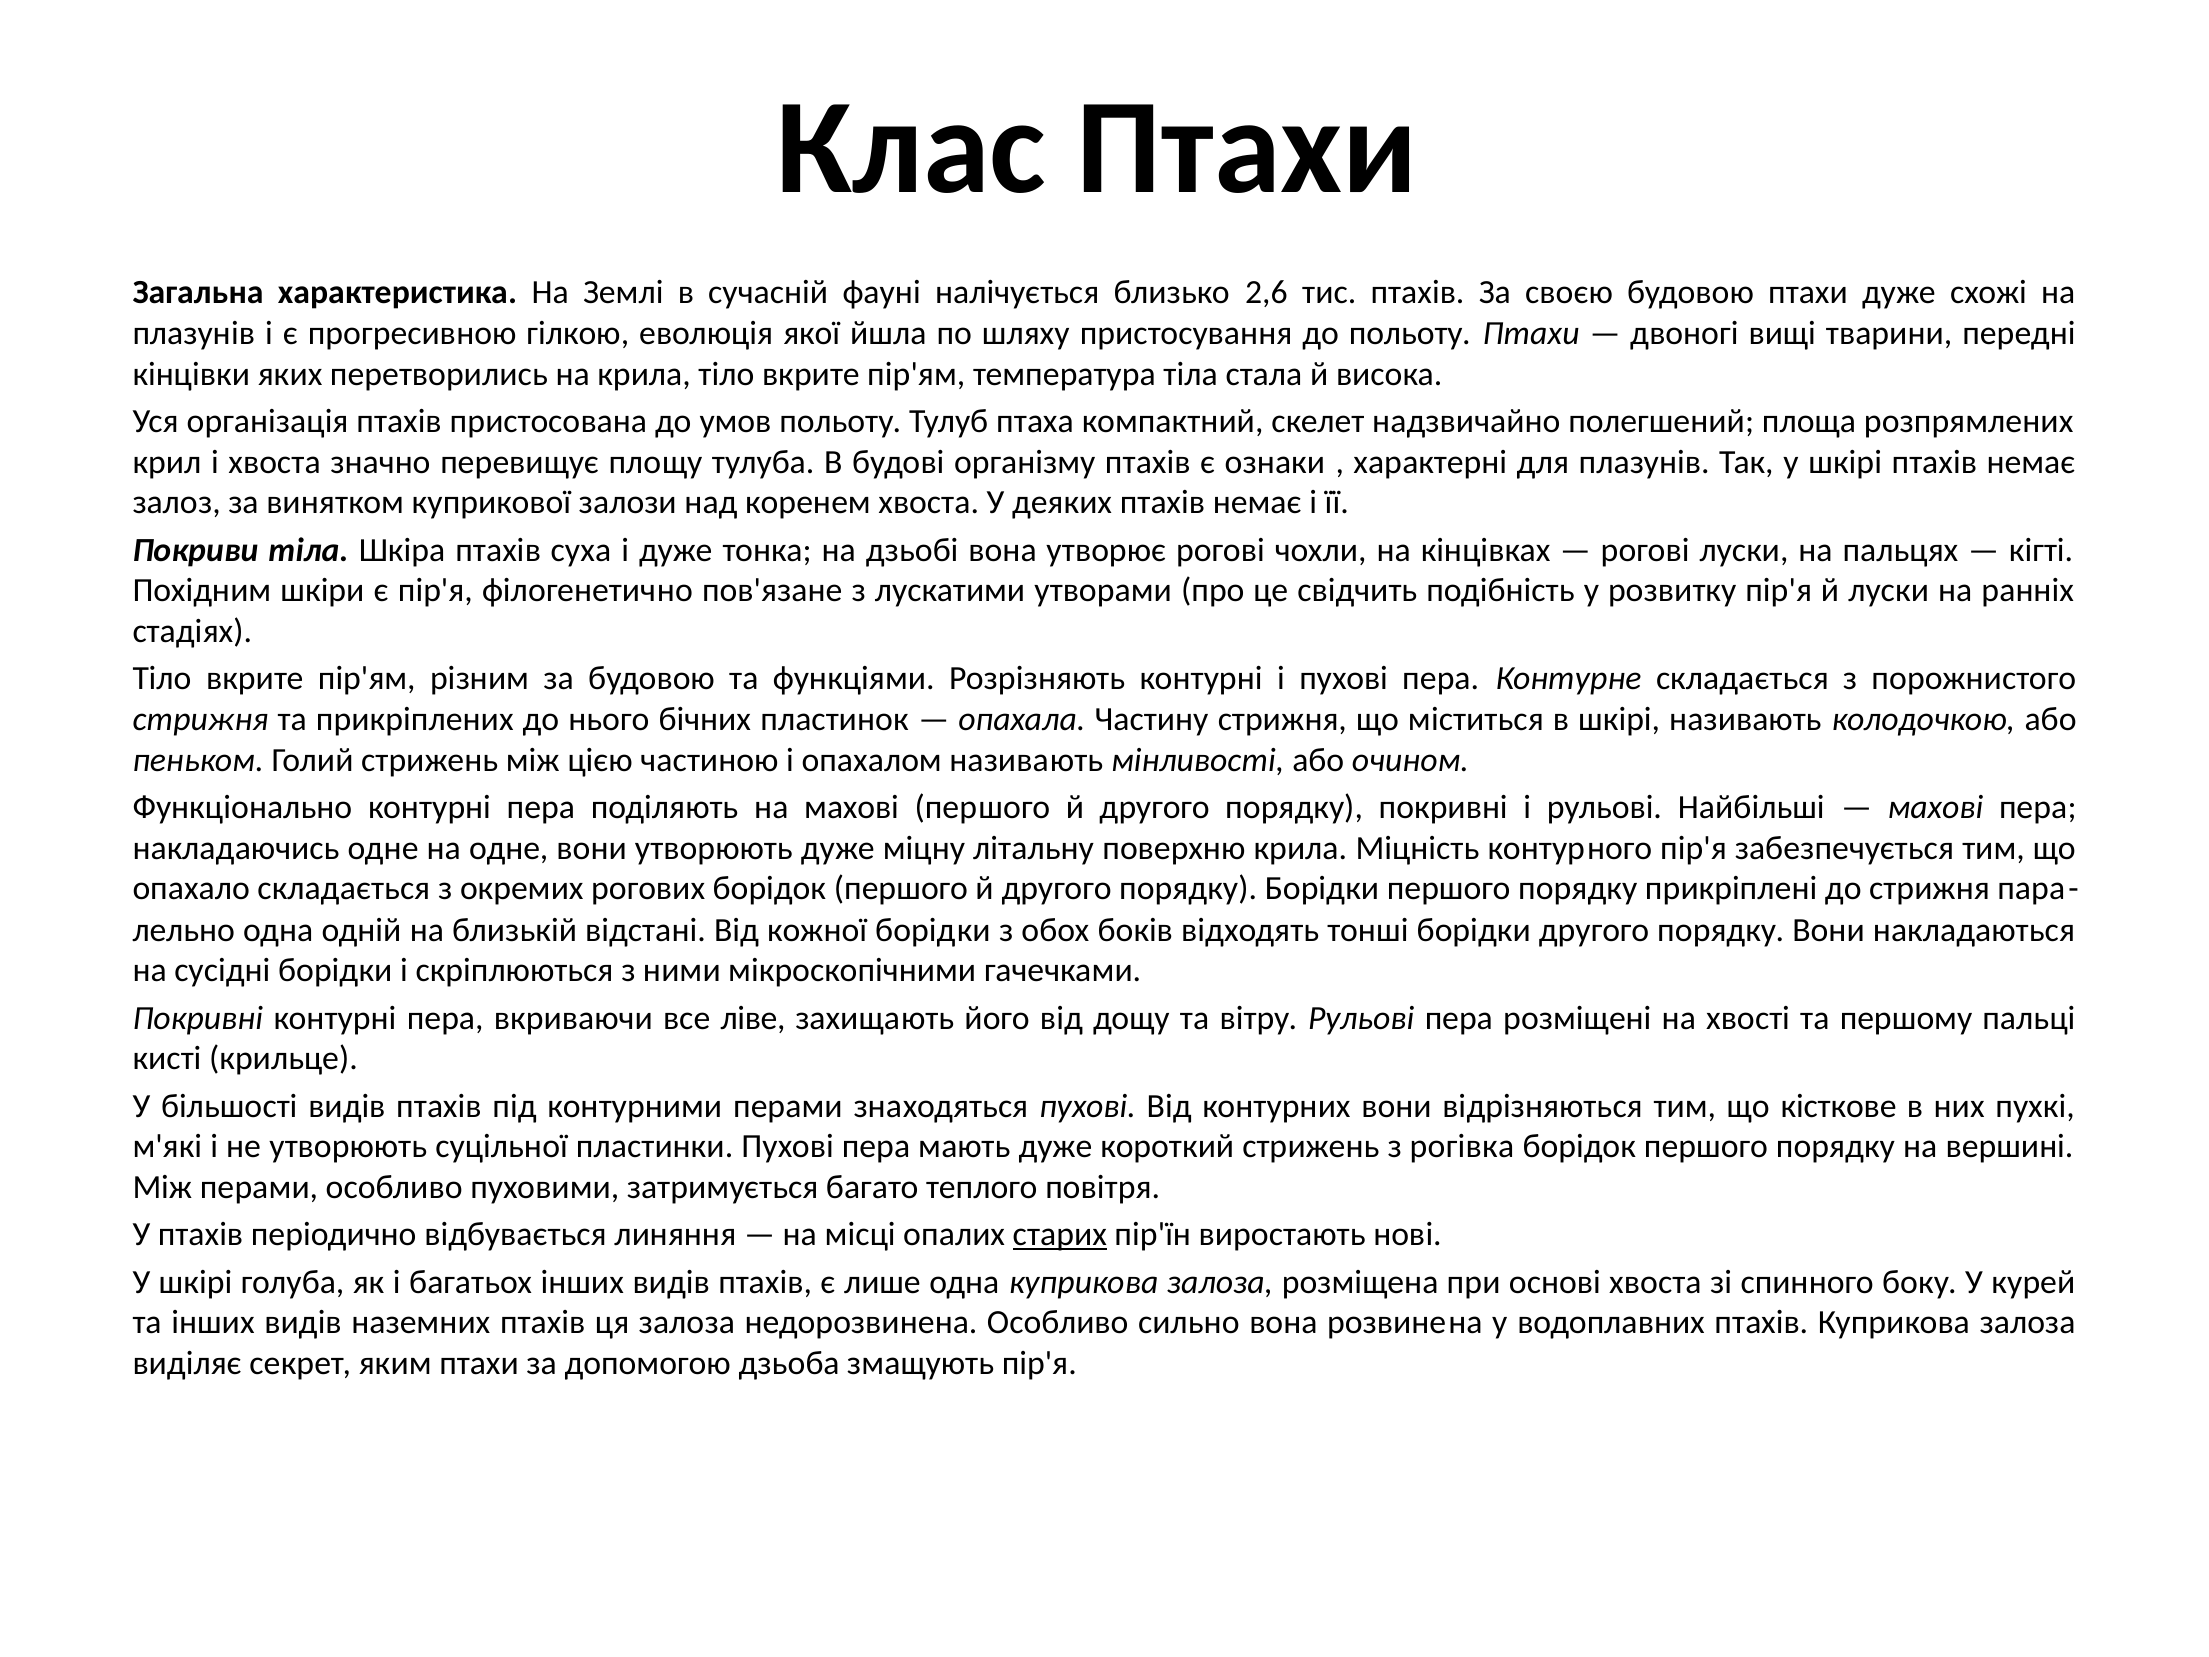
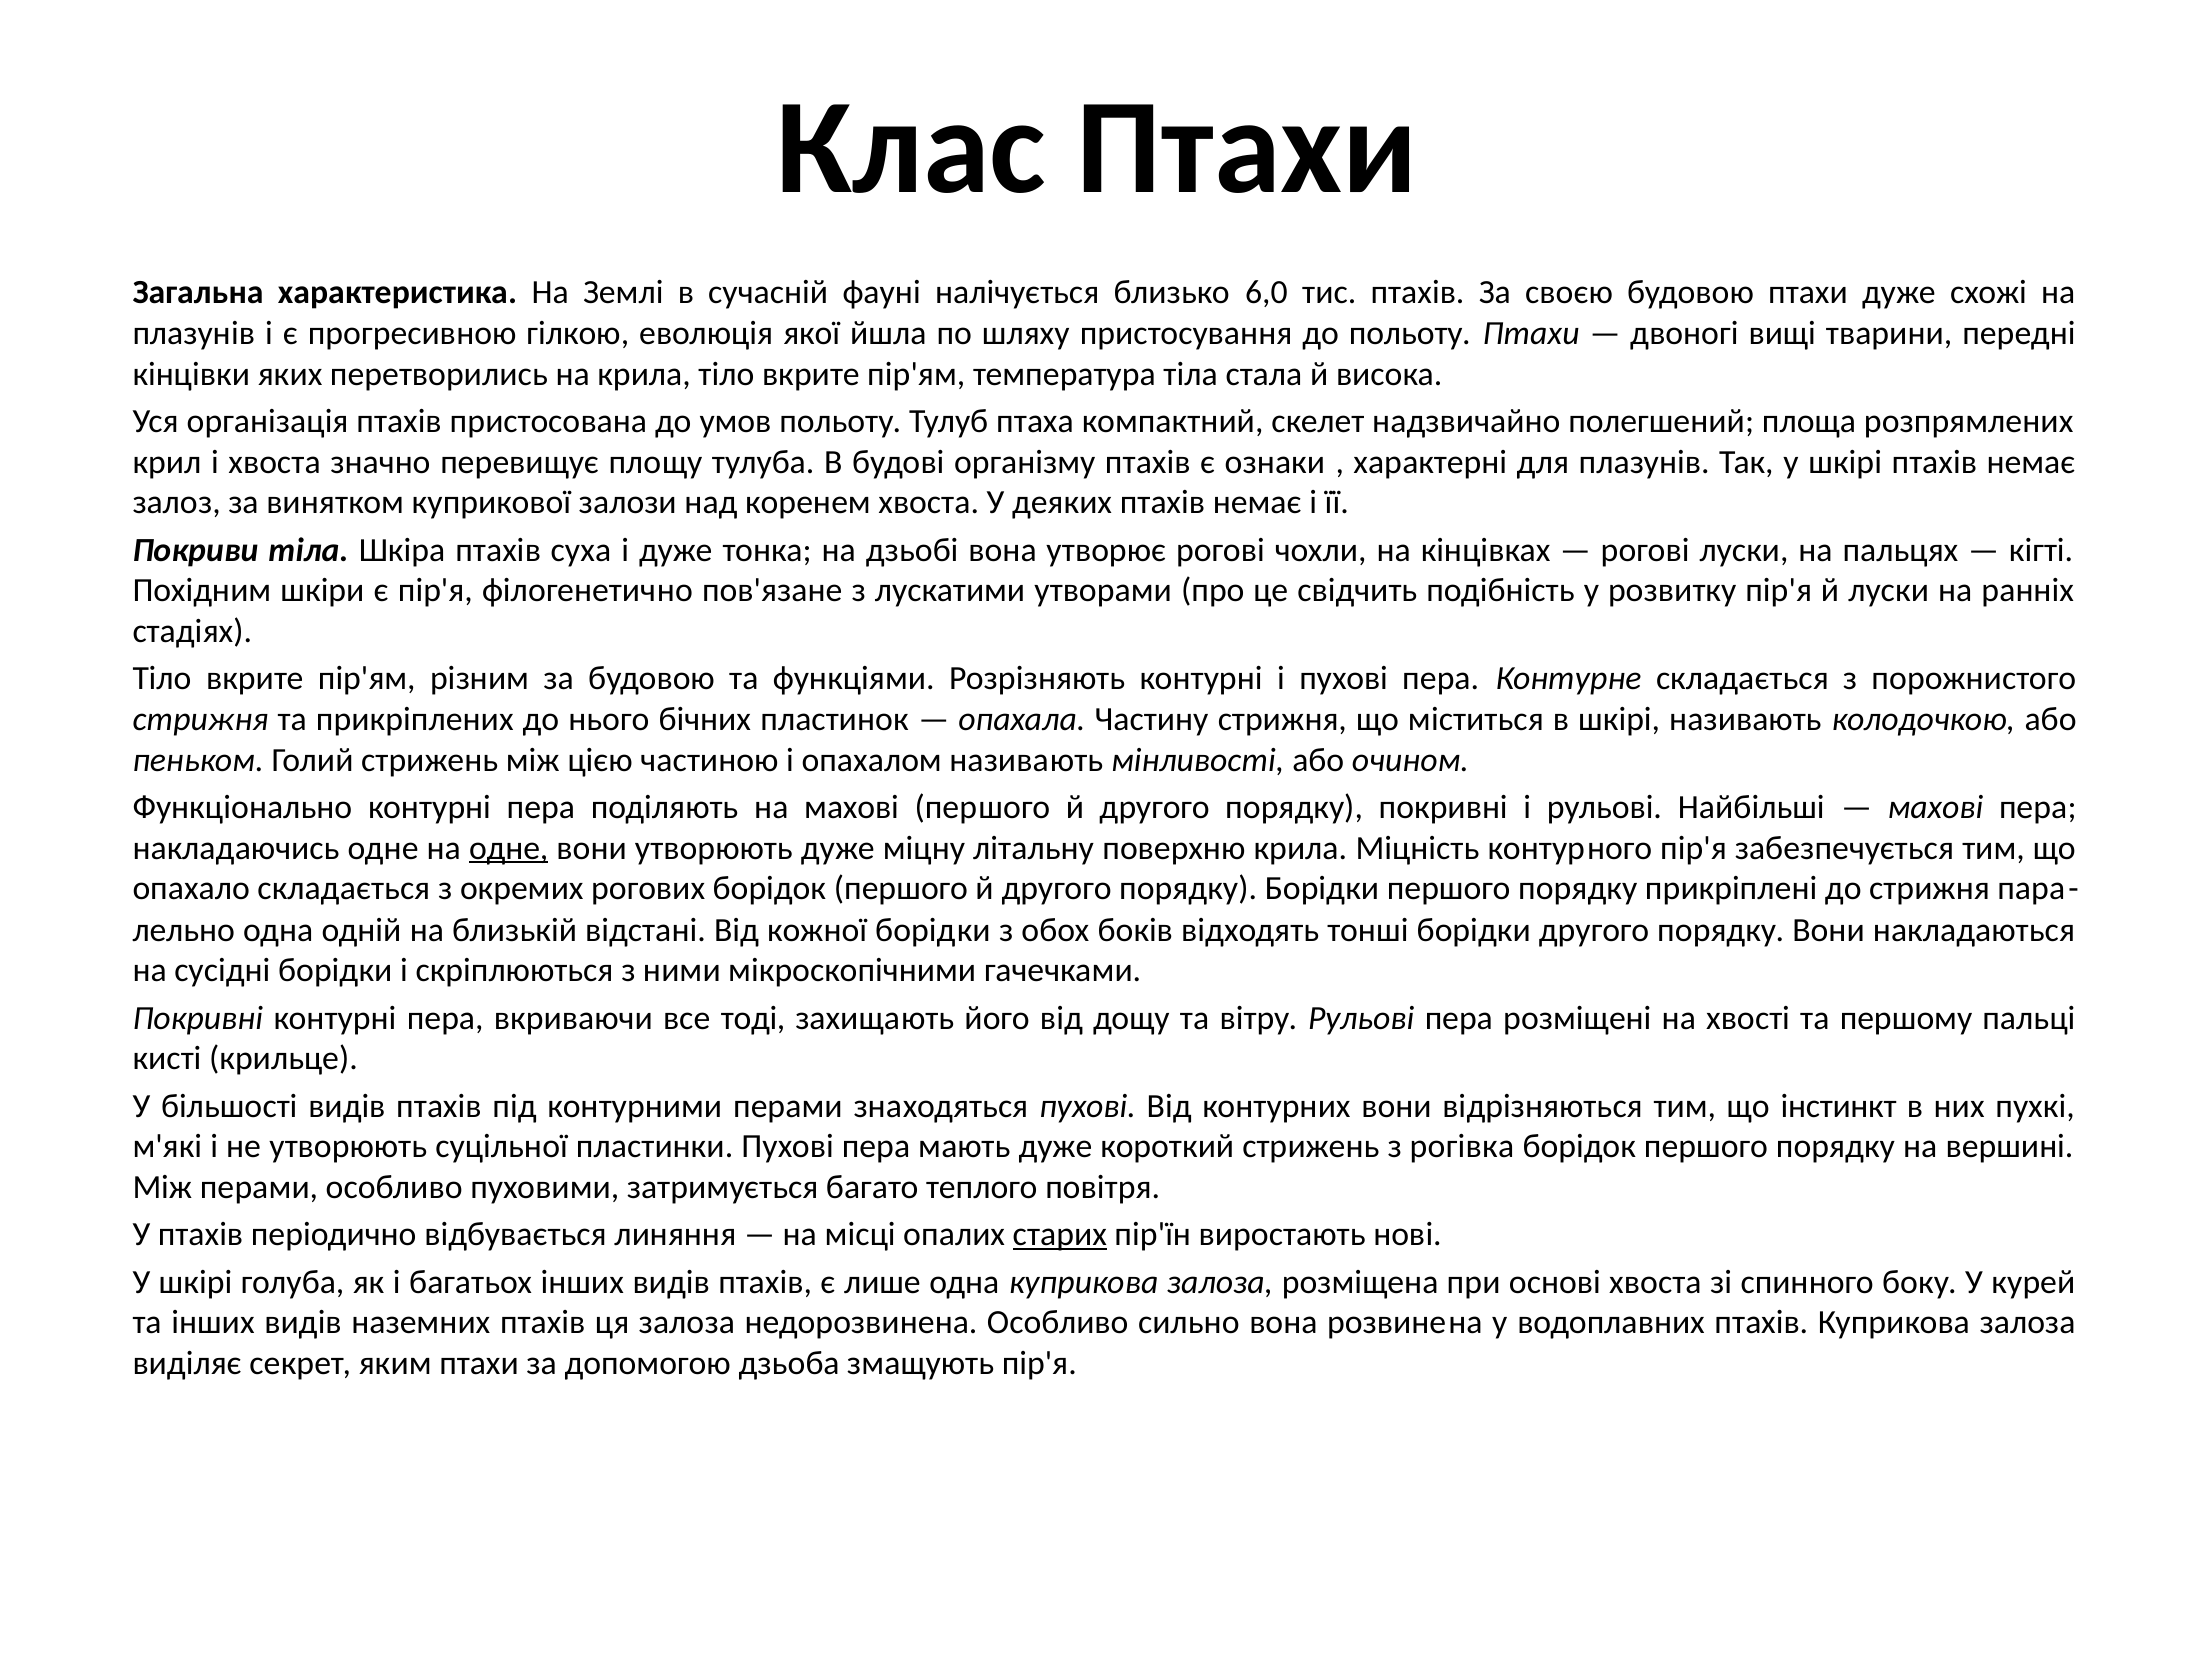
2,6: 2,6 -> 6,0
одне at (509, 848) underline: none -> present
ліве: ліве -> тоді
кісткове: кісткове -> інстинкт
